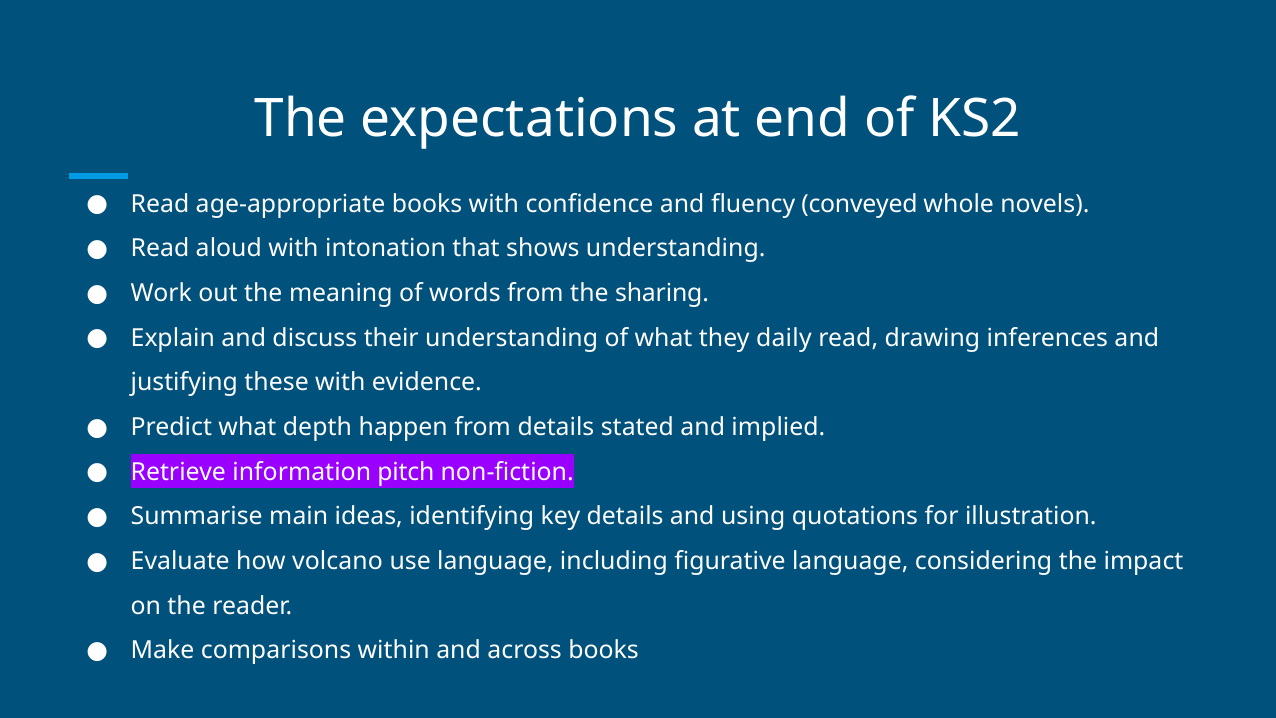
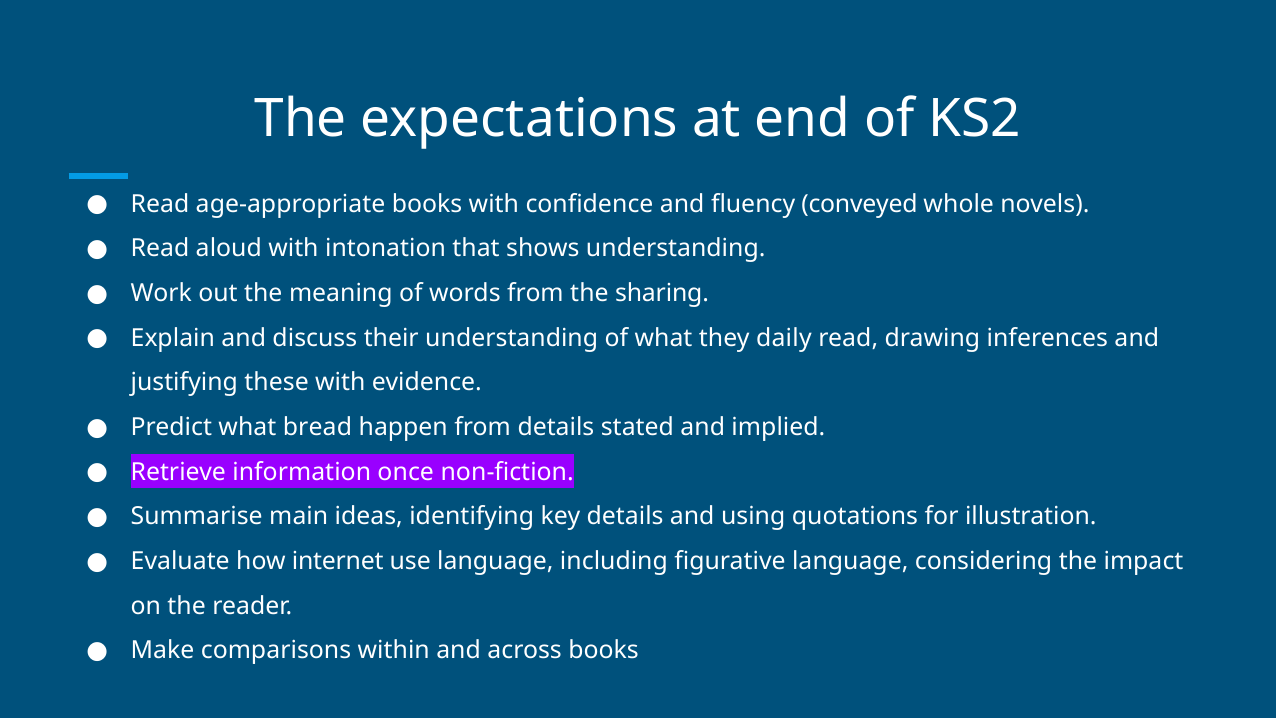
depth: depth -> bread
pitch: pitch -> once
volcano: volcano -> internet
